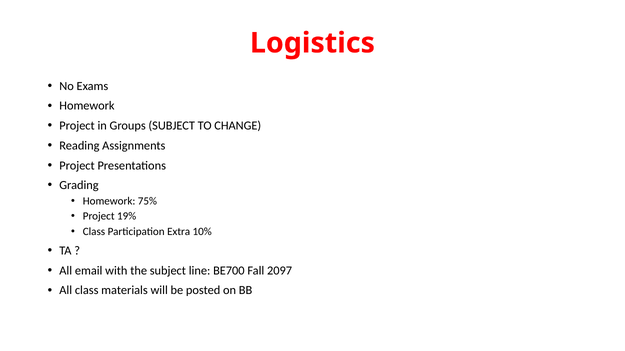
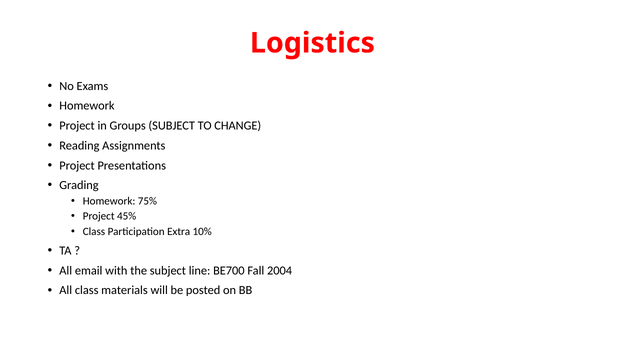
19%: 19% -> 45%
2097: 2097 -> 2004
